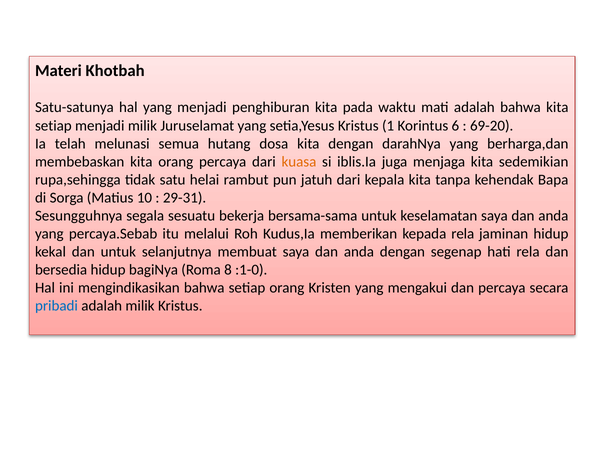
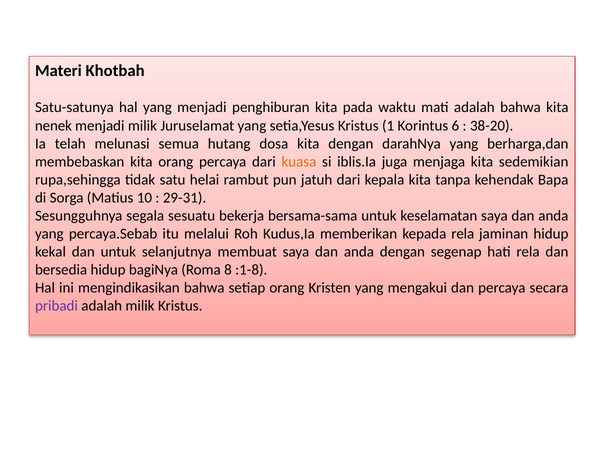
setiap at (53, 125): setiap -> nenek
69-20: 69-20 -> 38-20
:1-0: :1-0 -> :1-8
pribadi colour: blue -> purple
